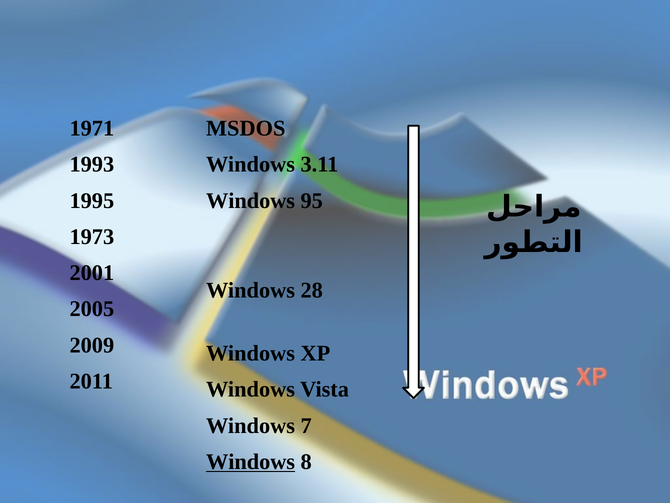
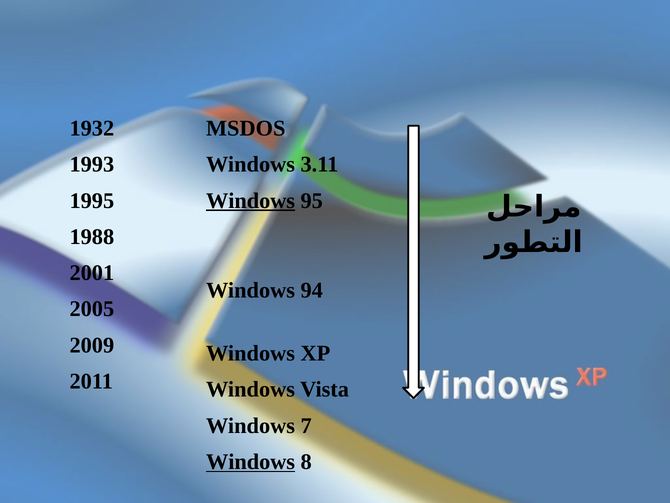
1971: 1971 -> 1932
Windows at (251, 200) underline: none -> present
1973: 1973 -> 1988
28: 28 -> 94
